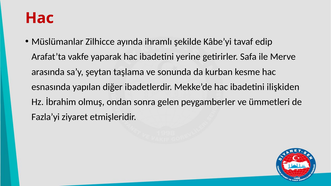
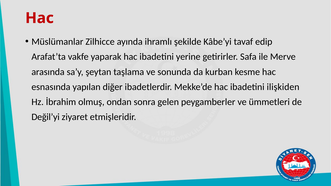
Fazla’yi: Fazla’yi -> Değil’yi
